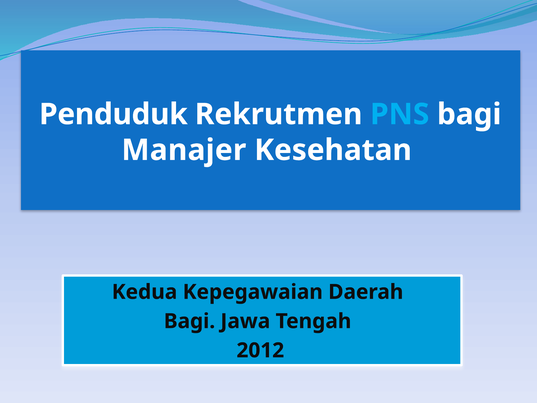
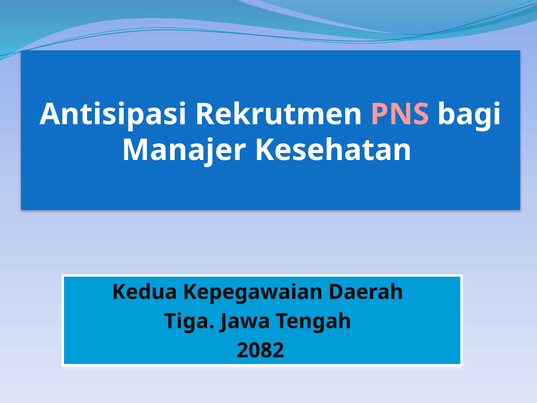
Penduduk: Penduduk -> Antisipasi
PNS colour: light blue -> pink
Bagi at (189, 321): Bagi -> Tiga
2012: 2012 -> 2082
